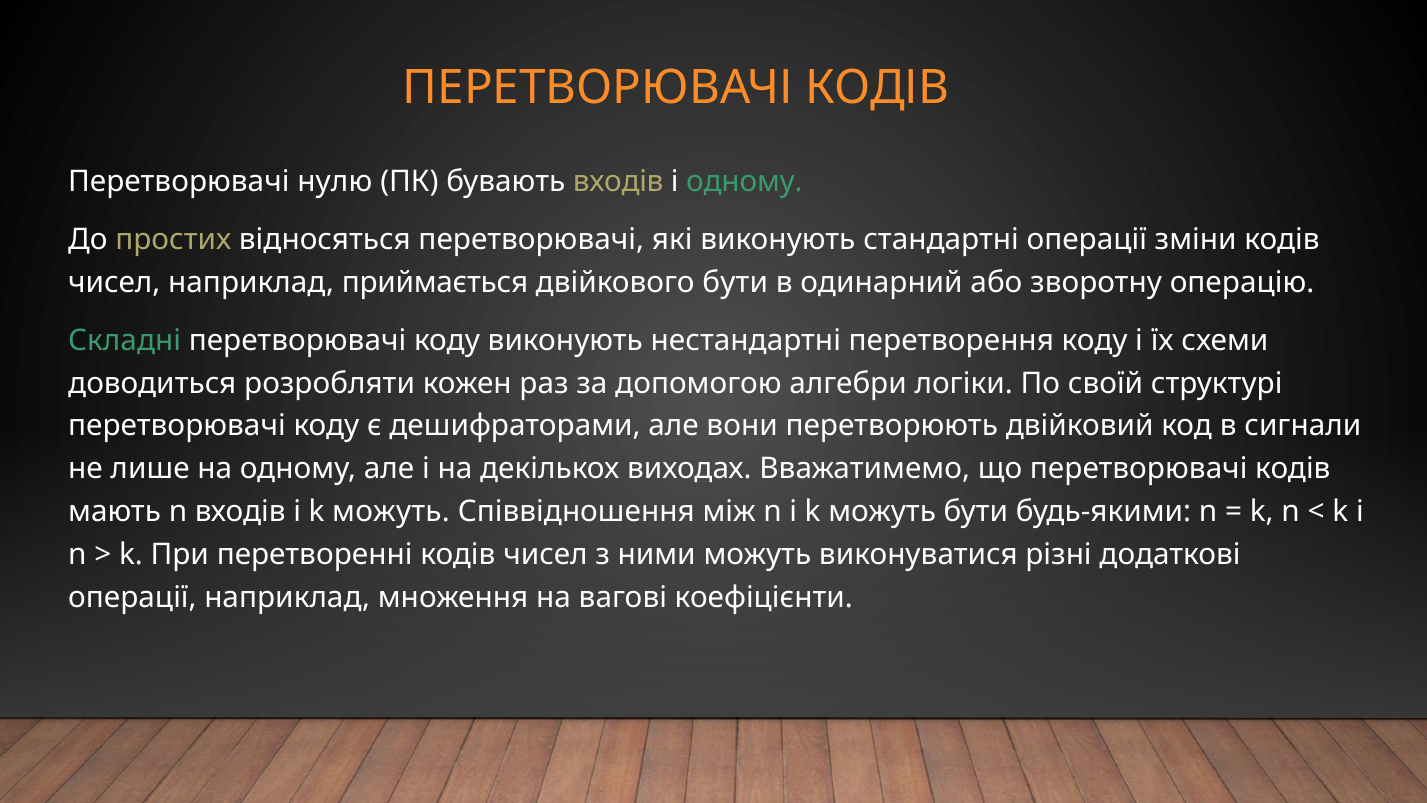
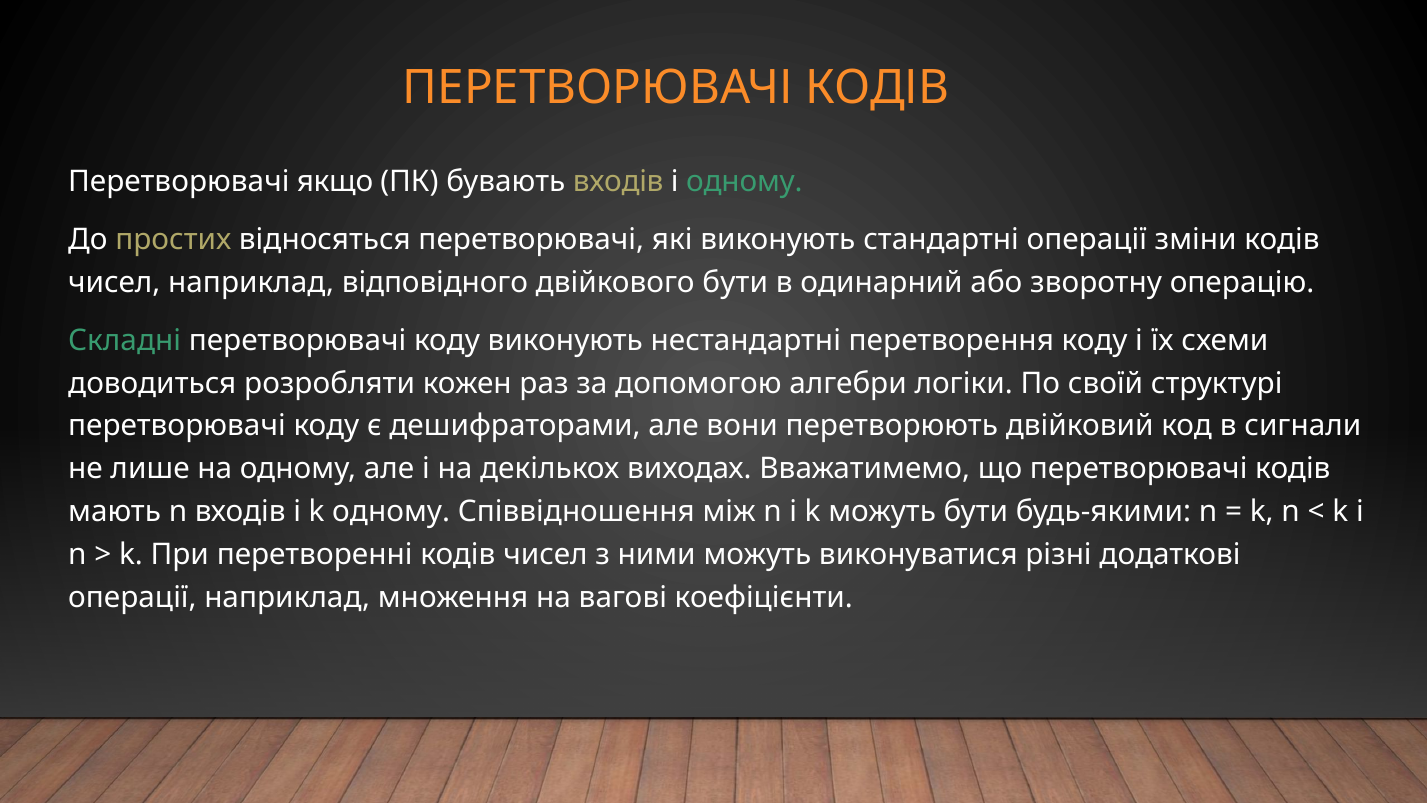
нулю: нулю -> якщо
приймається: приймається -> відповідного
входів і k можуть: можуть -> одному
